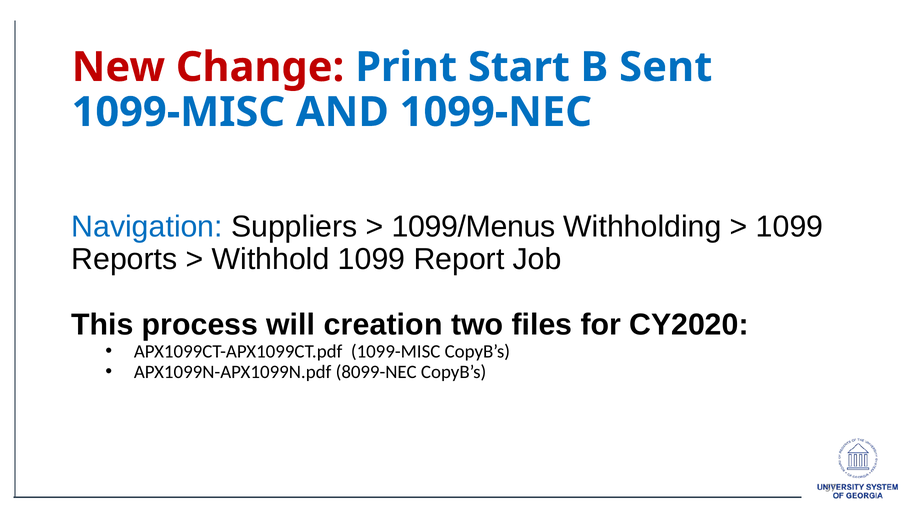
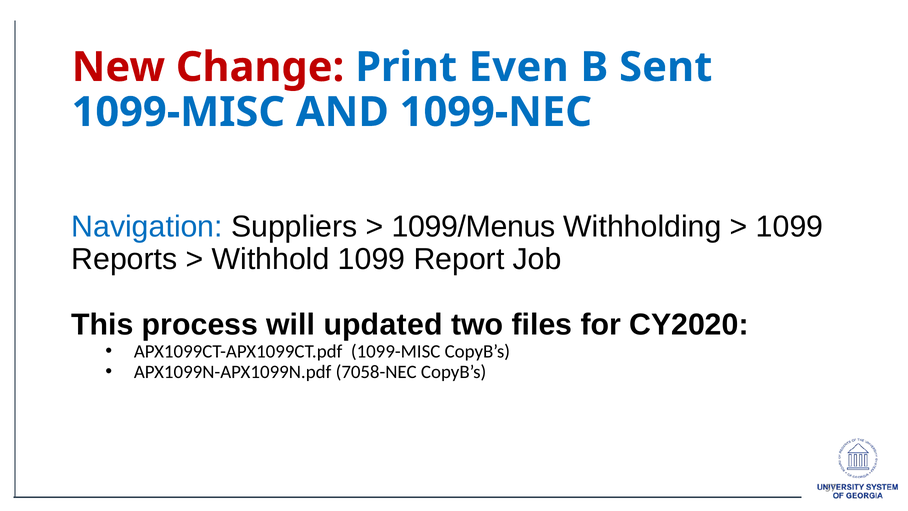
Start: Start -> Even
creation: creation -> updated
8099-NEC: 8099-NEC -> 7058-NEC
